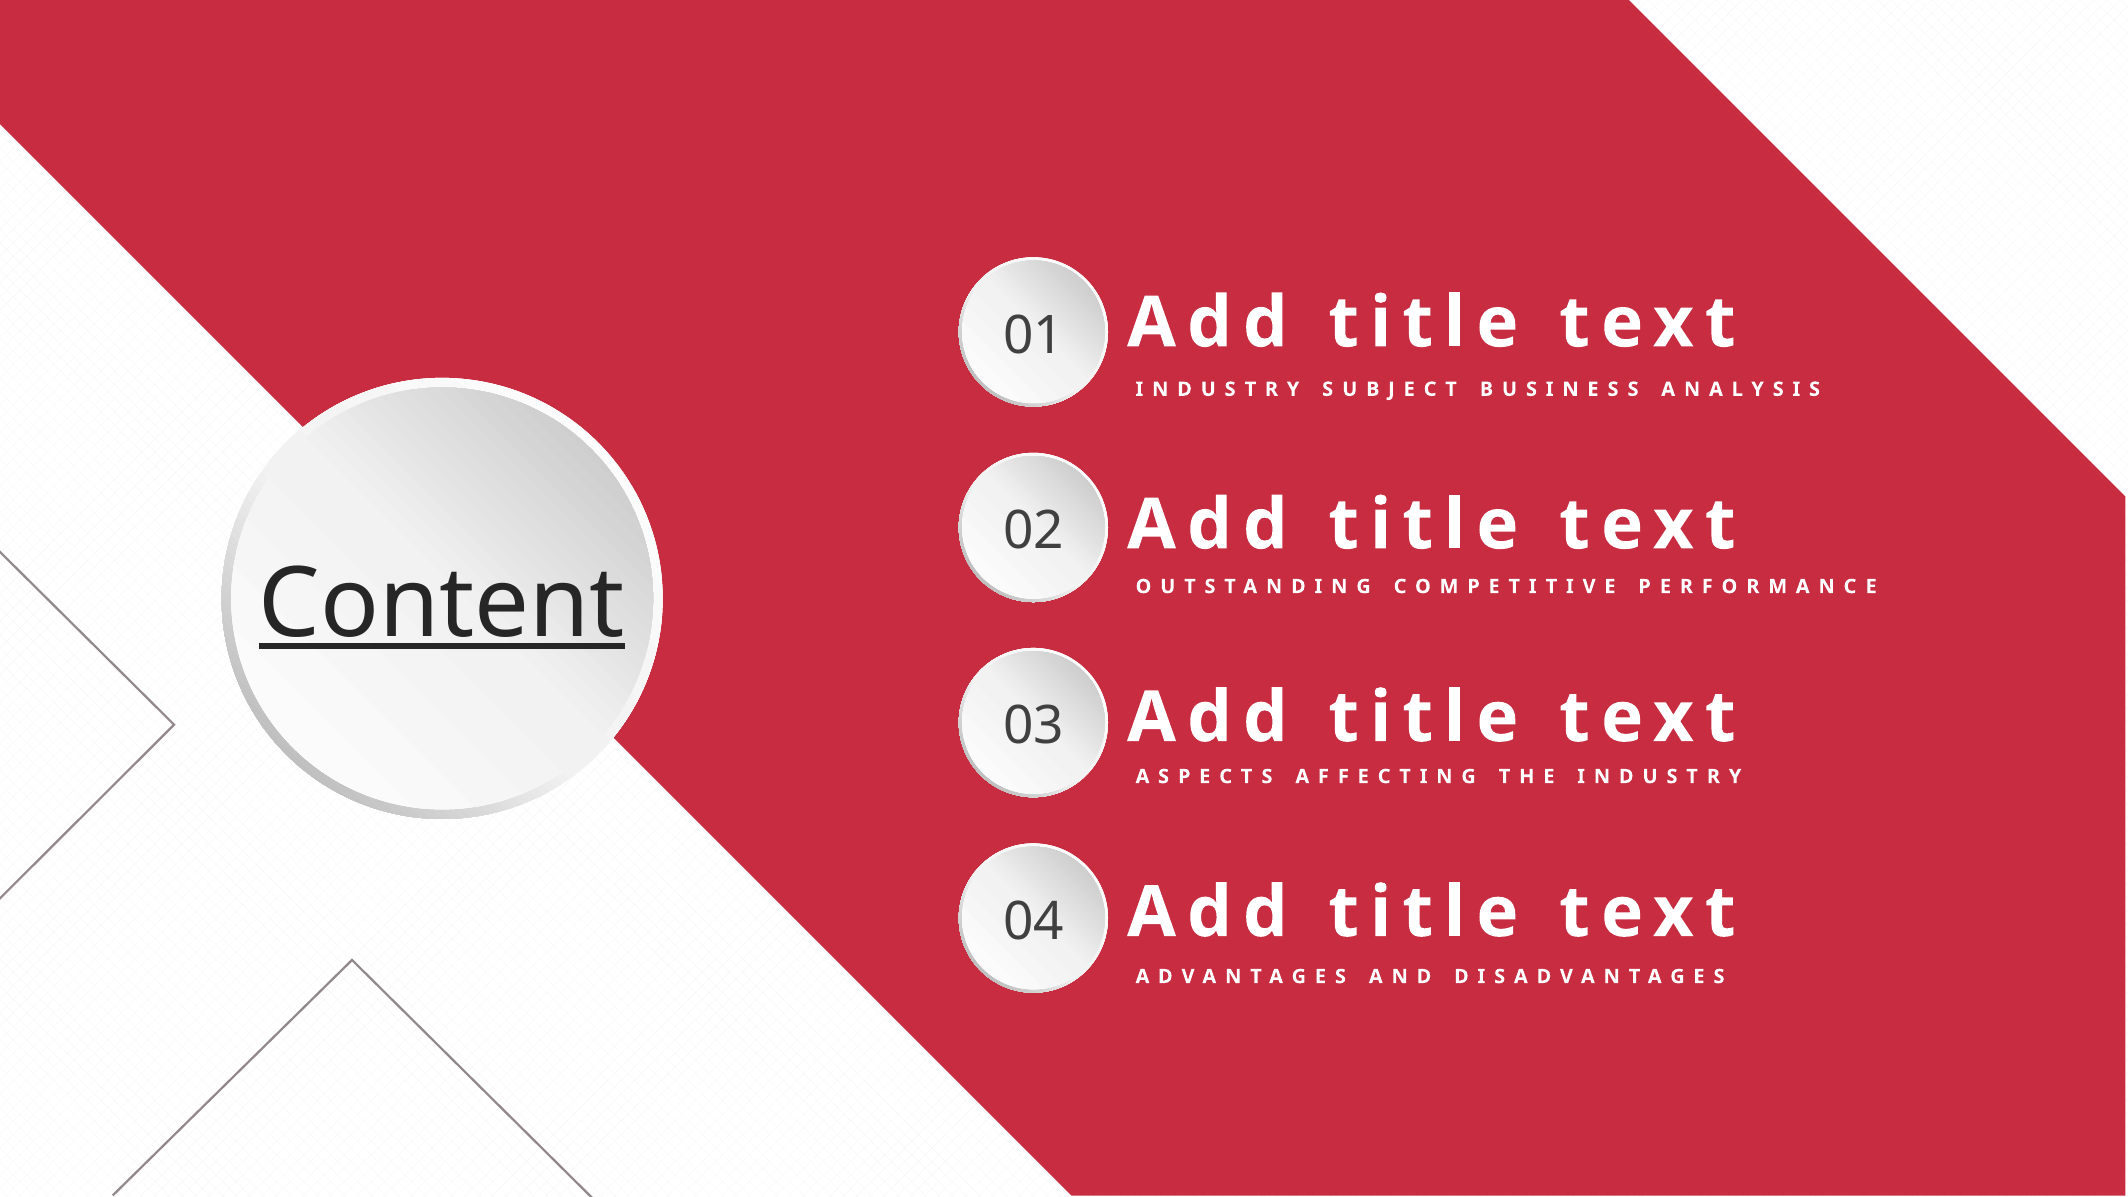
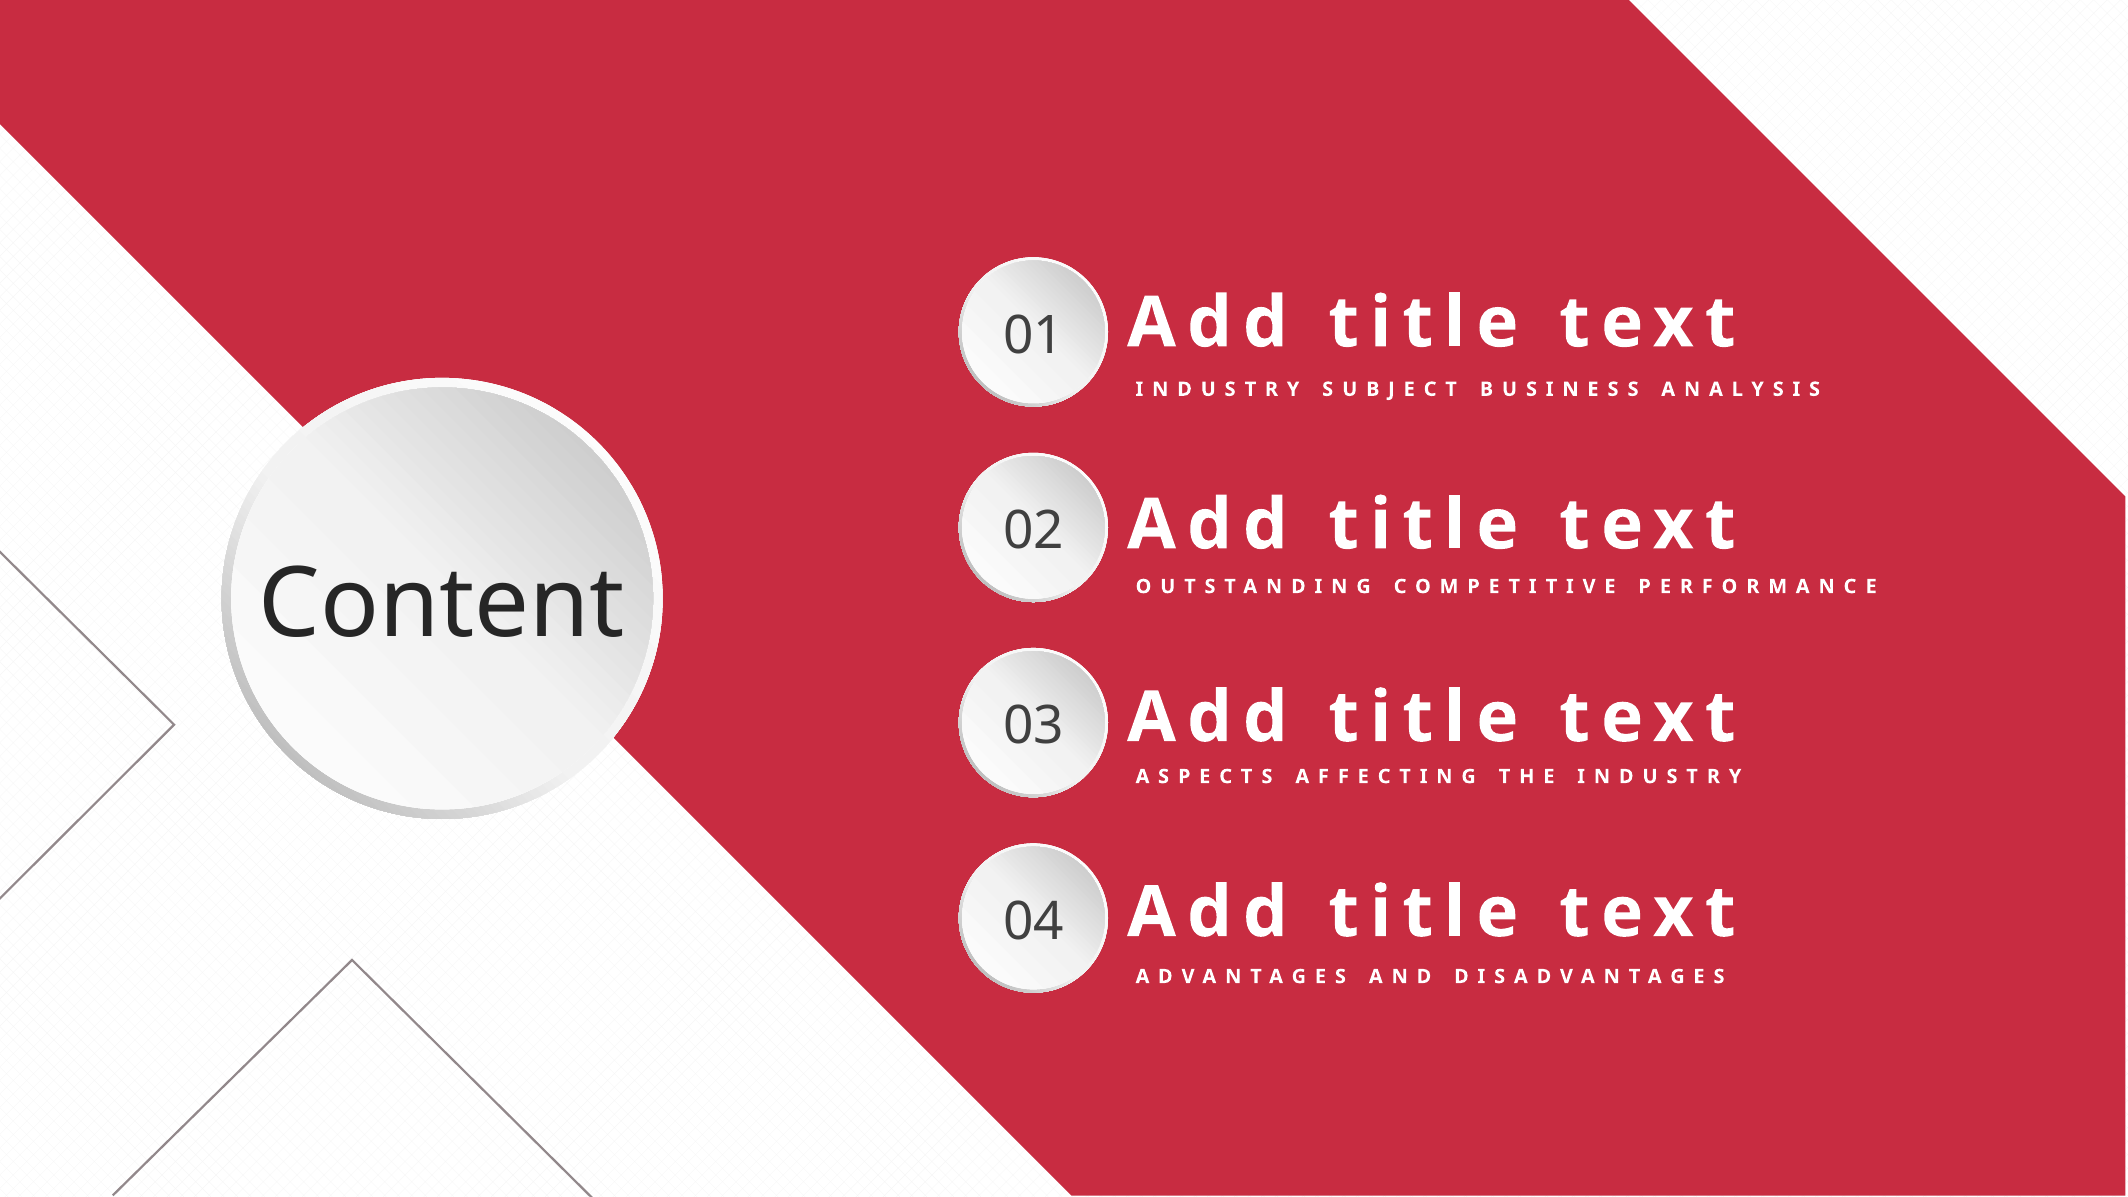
Content underline: present -> none
